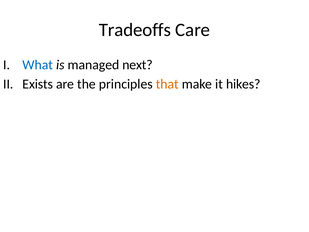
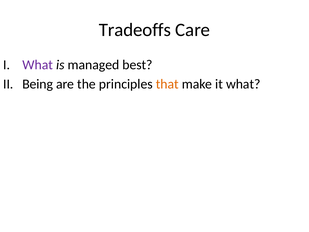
What at (38, 65) colour: blue -> purple
next: next -> best
Exists: Exists -> Being
it hikes: hikes -> what
